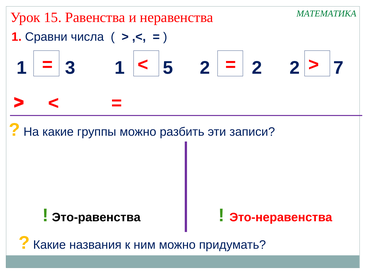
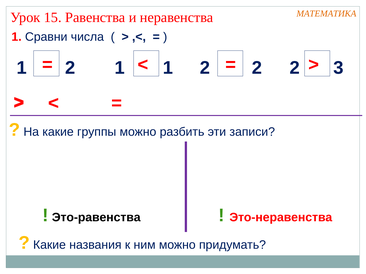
МАТЕМАТИКА colour: green -> orange
1 3: 3 -> 2
1 5: 5 -> 1
7: 7 -> 3
